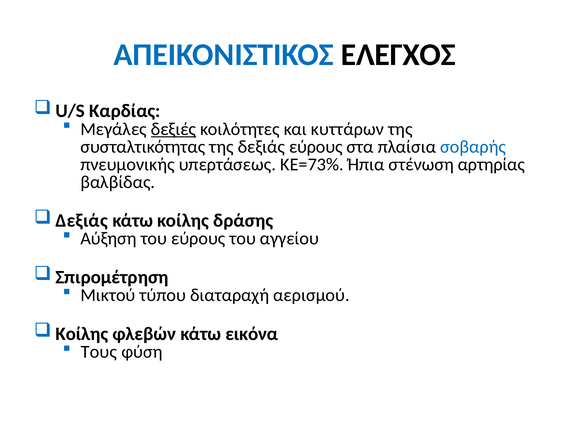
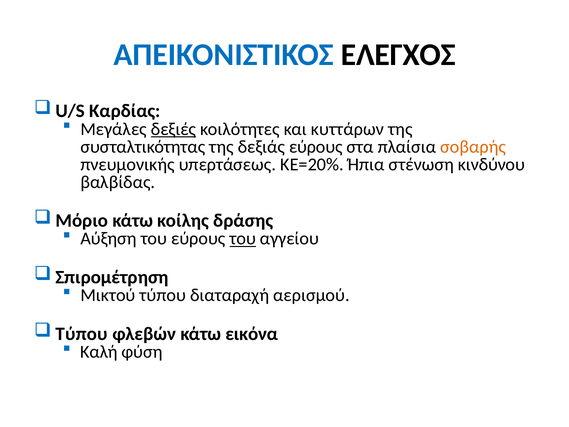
σοβαρής colour: blue -> orange
ΚΕ=73%: ΚΕ=73% -> ΚΕ=20%
αρτηρίας: αρτηρίας -> κινδύνου
Δεξιάς at (82, 220): Δεξιάς -> Μόριο
του at (243, 239) underline: none -> present
Κοίλης at (82, 334): Κοίλης -> Τύπου
Τους: Τους -> Καλή
